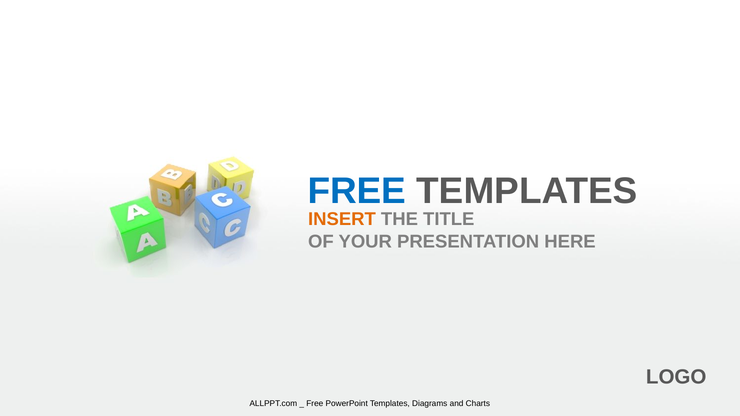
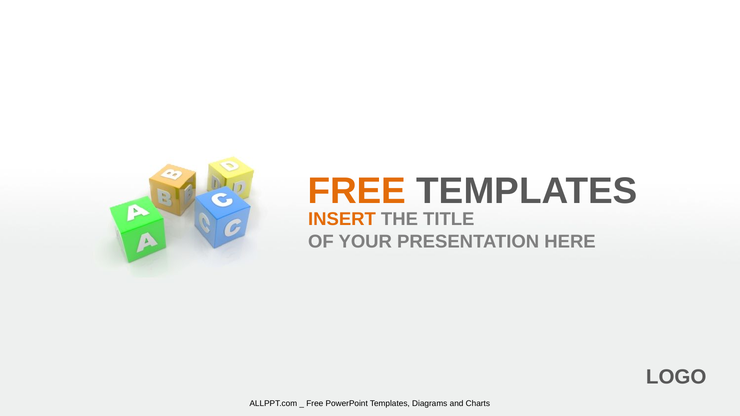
FREE at (357, 191) colour: blue -> orange
